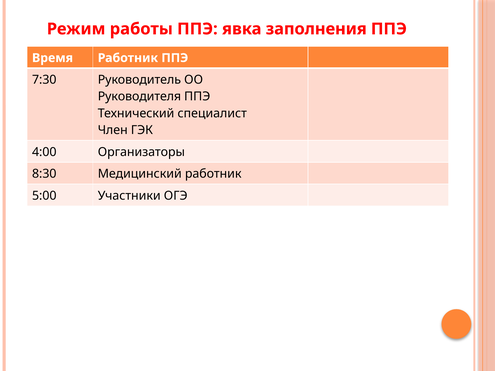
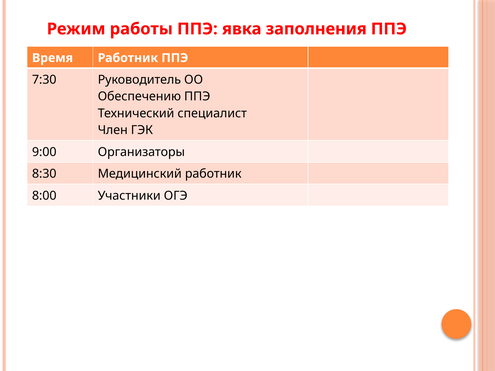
Руководителя: Руководителя -> Обеспечению
4:00: 4:00 -> 9:00
5:00: 5:00 -> 8:00
